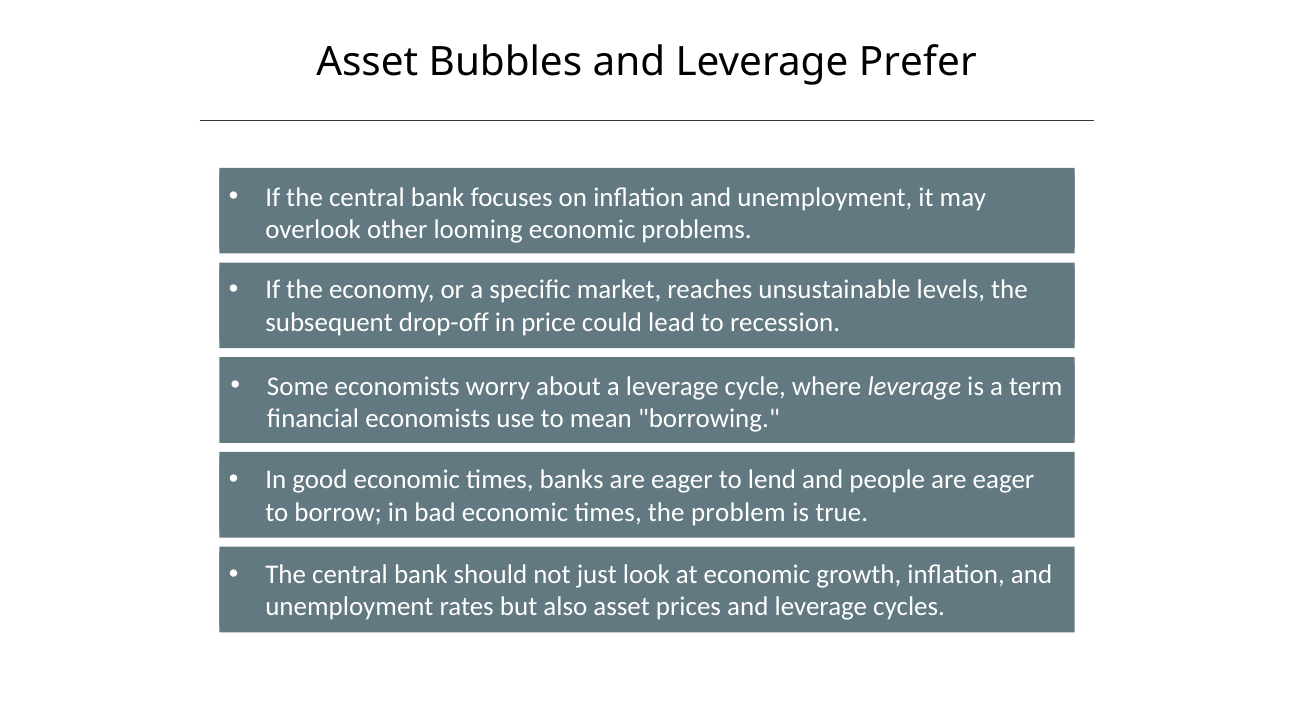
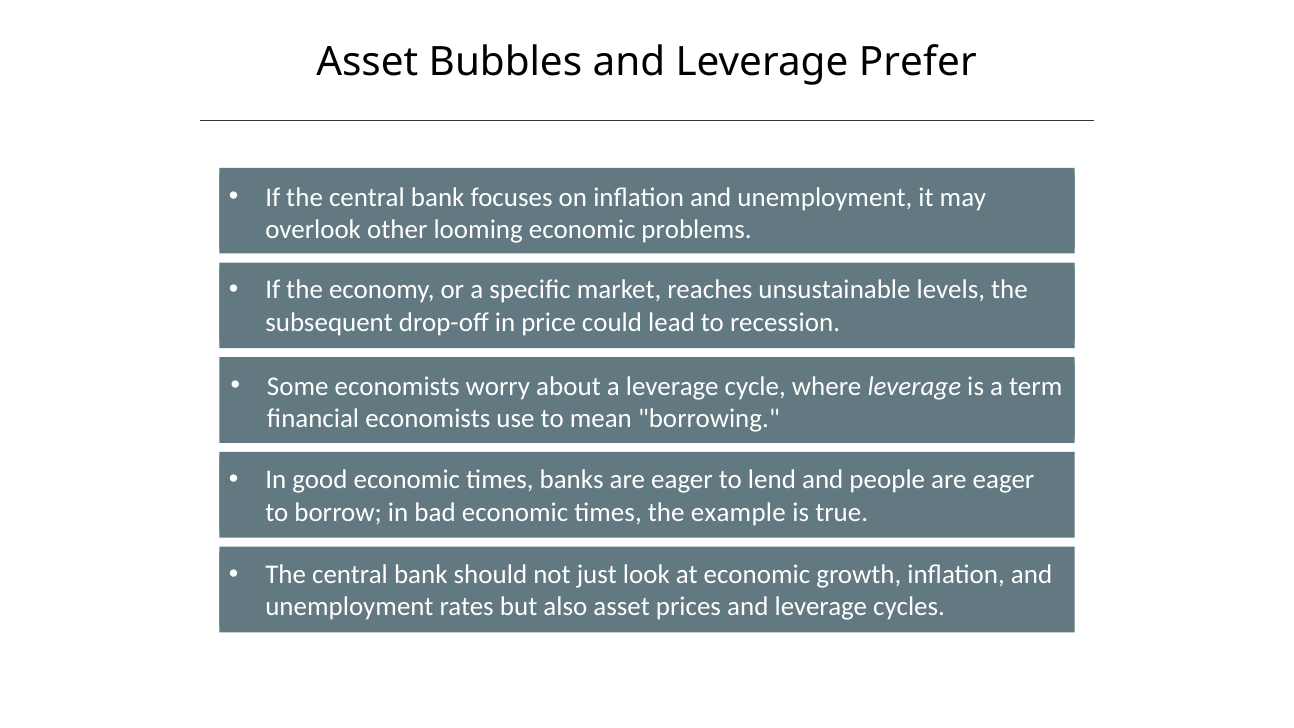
problem: problem -> example
